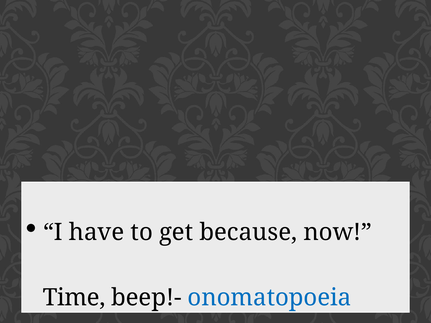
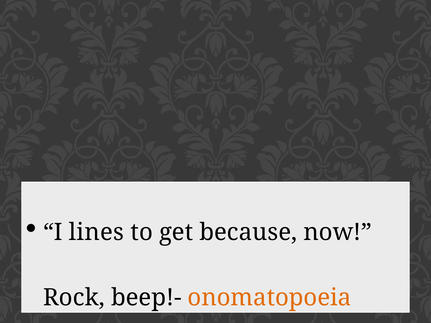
have: have -> lines
Time: Time -> Rock
onomatopoeia colour: blue -> orange
